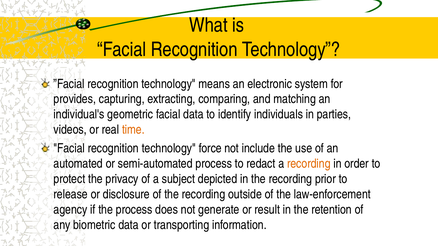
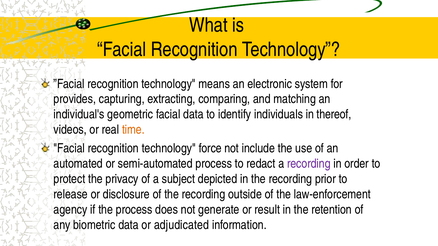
parties: parties -> thereof
recording at (309, 164) colour: orange -> purple
transporting: transporting -> adjudicated
